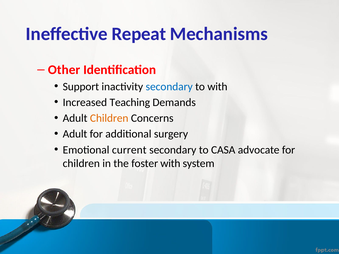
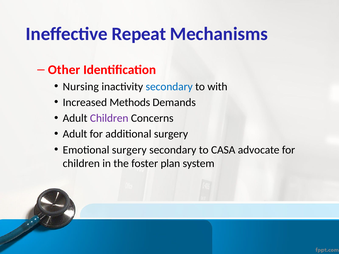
Support: Support -> Nursing
Teaching: Teaching -> Methods
Children at (109, 118) colour: orange -> purple
Emotional current: current -> surgery
foster with: with -> plan
